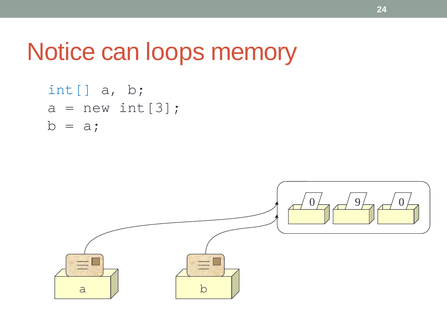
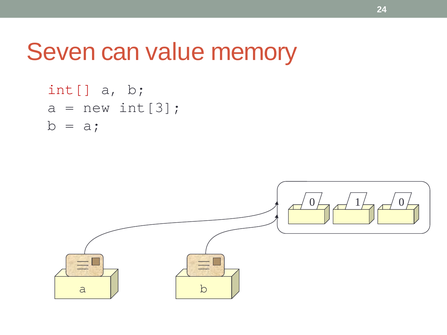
Notice: Notice -> Seven
loops: loops -> value
int[ colour: blue -> red
9: 9 -> 1
